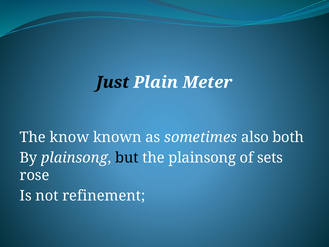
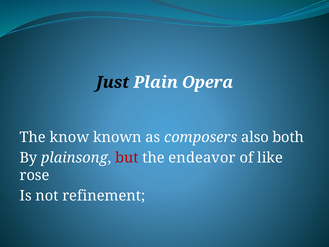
Meter: Meter -> Opera
sometimes: sometimes -> composers
but colour: black -> red
the plainsong: plainsong -> endeavor
sets: sets -> like
